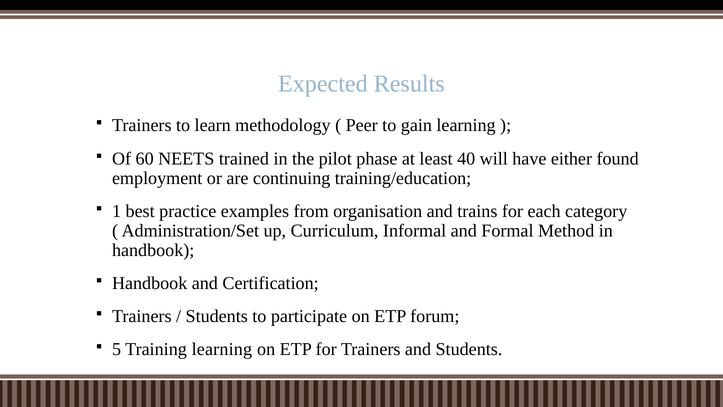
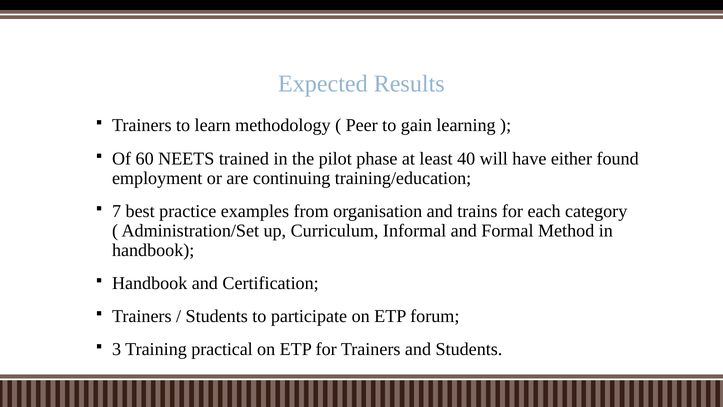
1: 1 -> 7
5: 5 -> 3
Training learning: learning -> practical
